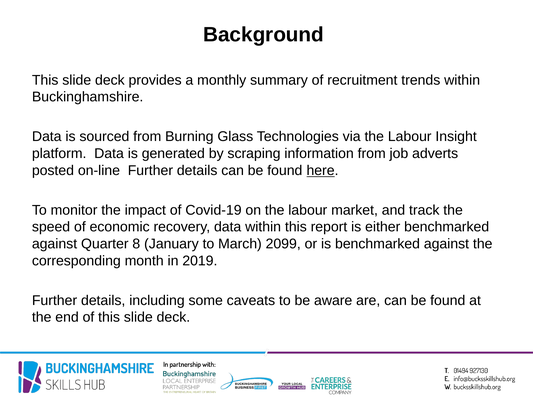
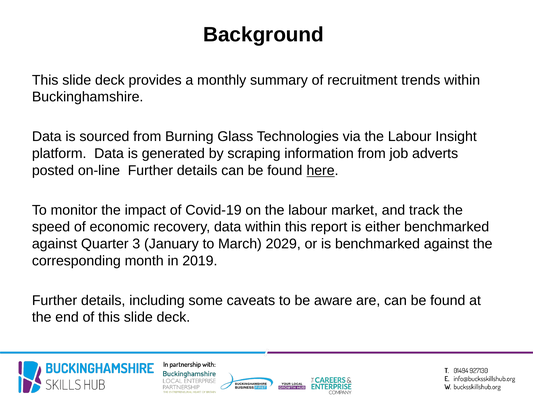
8: 8 -> 3
2099: 2099 -> 2029
